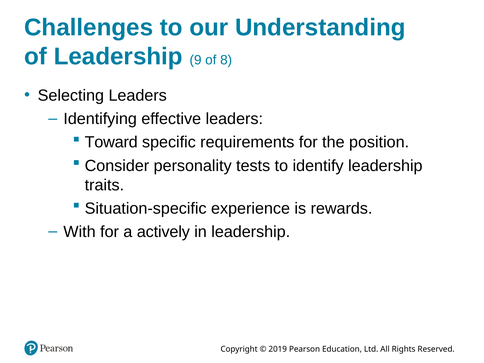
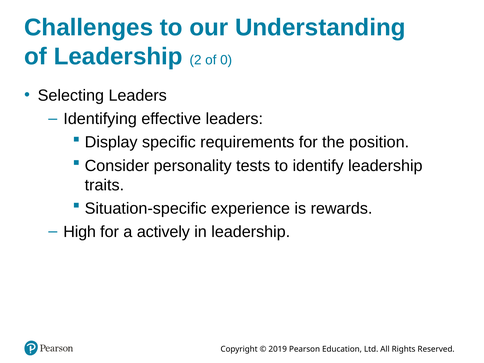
9: 9 -> 2
8: 8 -> 0
Toward: Toward -> Display
With: With -> High
